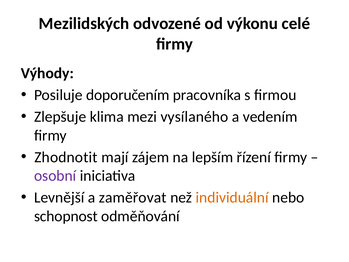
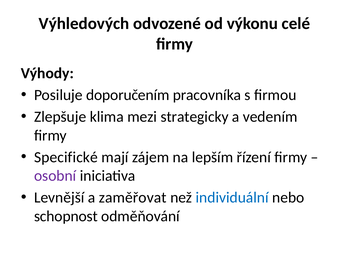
Mezilidských: Mezilidských -> Výhledových
vysílaného: vysílaného -> strategicky
Zhodnotit: Zhodnotit -> Specifické
individuální colour: orange -> blue
